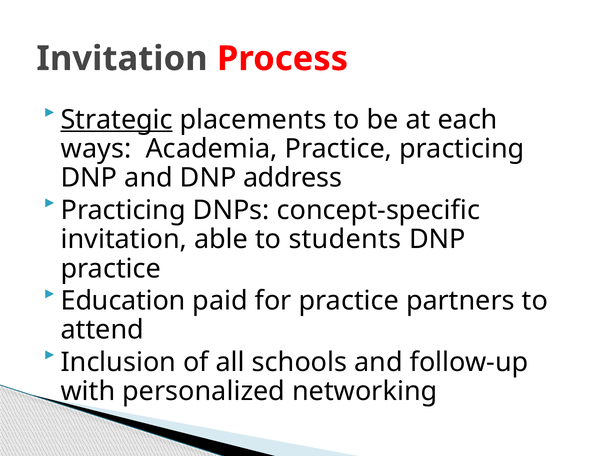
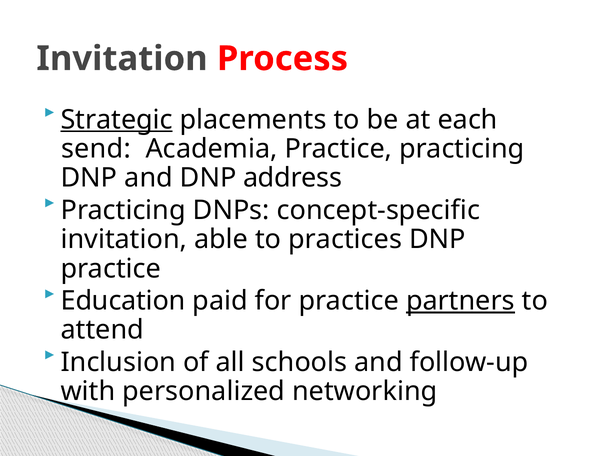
ways: ways -> send
students: students -> practices
partners underline: none -> present
